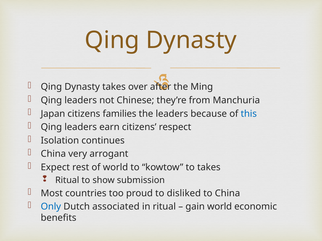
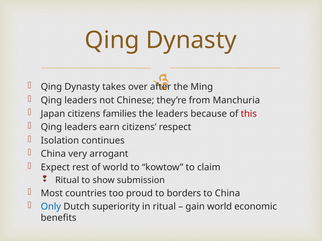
this colour: blue -> red
to takes: takes -> claim
disliked: disliked -> borders
associated: associated -> superiority
